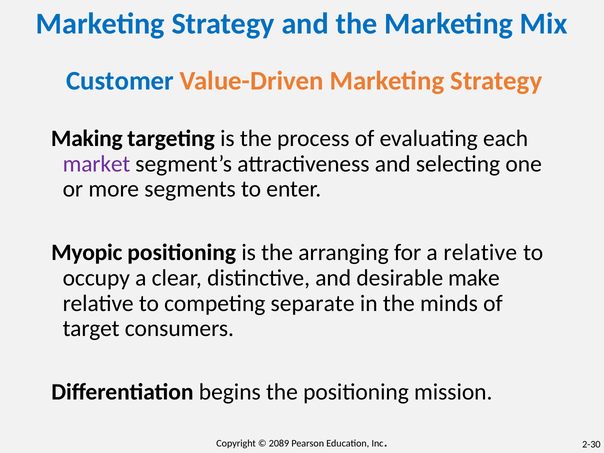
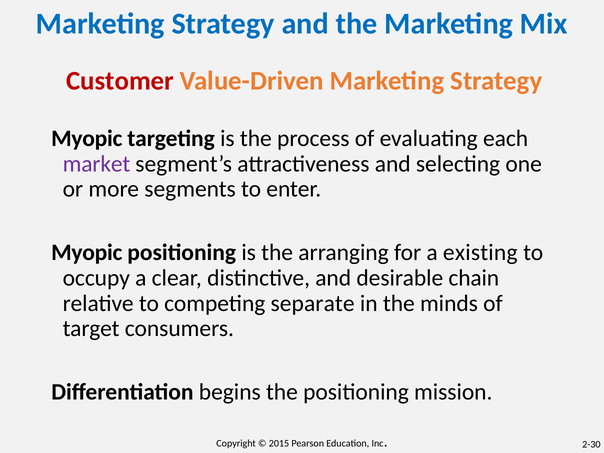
Customer colour: blue -> red
Making at (87, 138): Making -> Myopic
a relative: relative -> existing
make: make -> chain
2089: 2089 -> 2015
